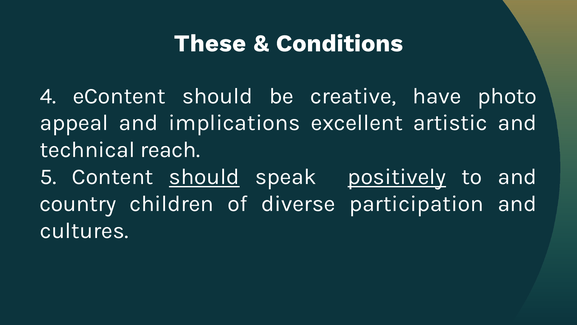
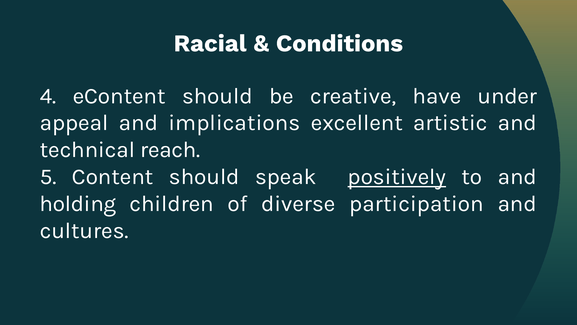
These: These -> Racial
photo: photo -> under
should at (204, 177) underline: present -> none
country: country -> holding
